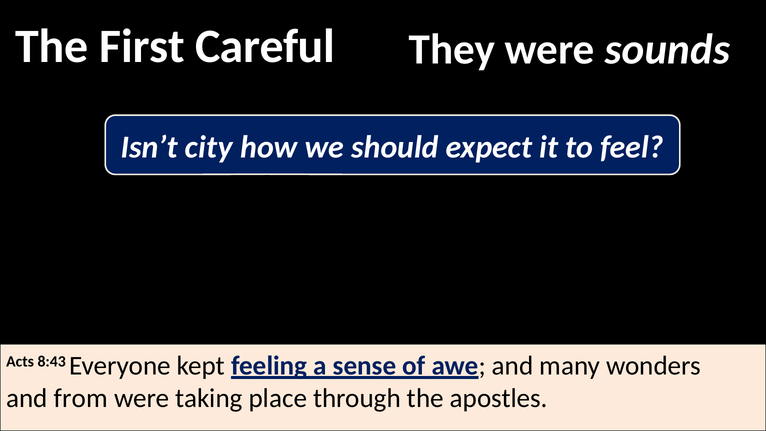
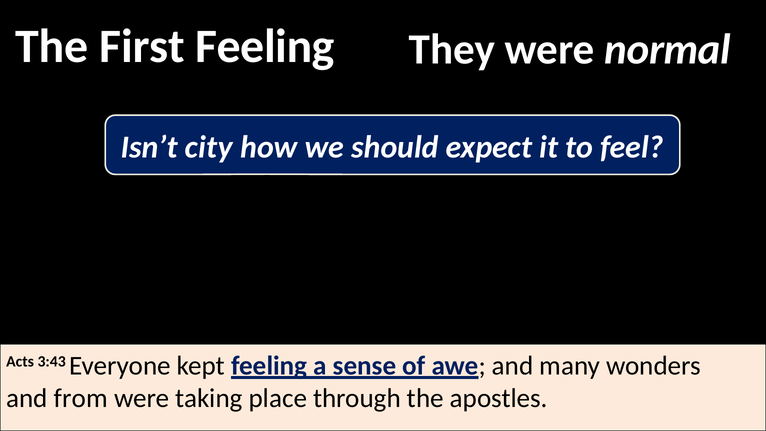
First Careful: Careful -> Feeling
sounds: sounds -> normal
8:43: 8:43 -> 3:43
